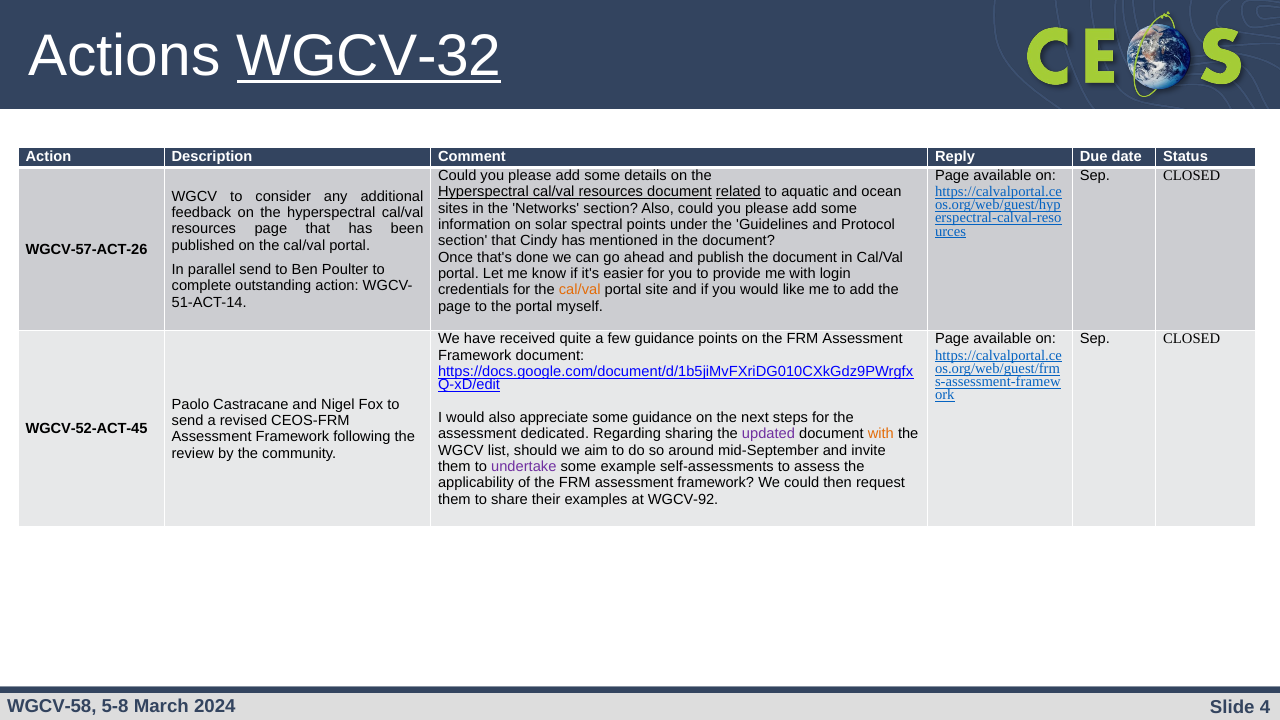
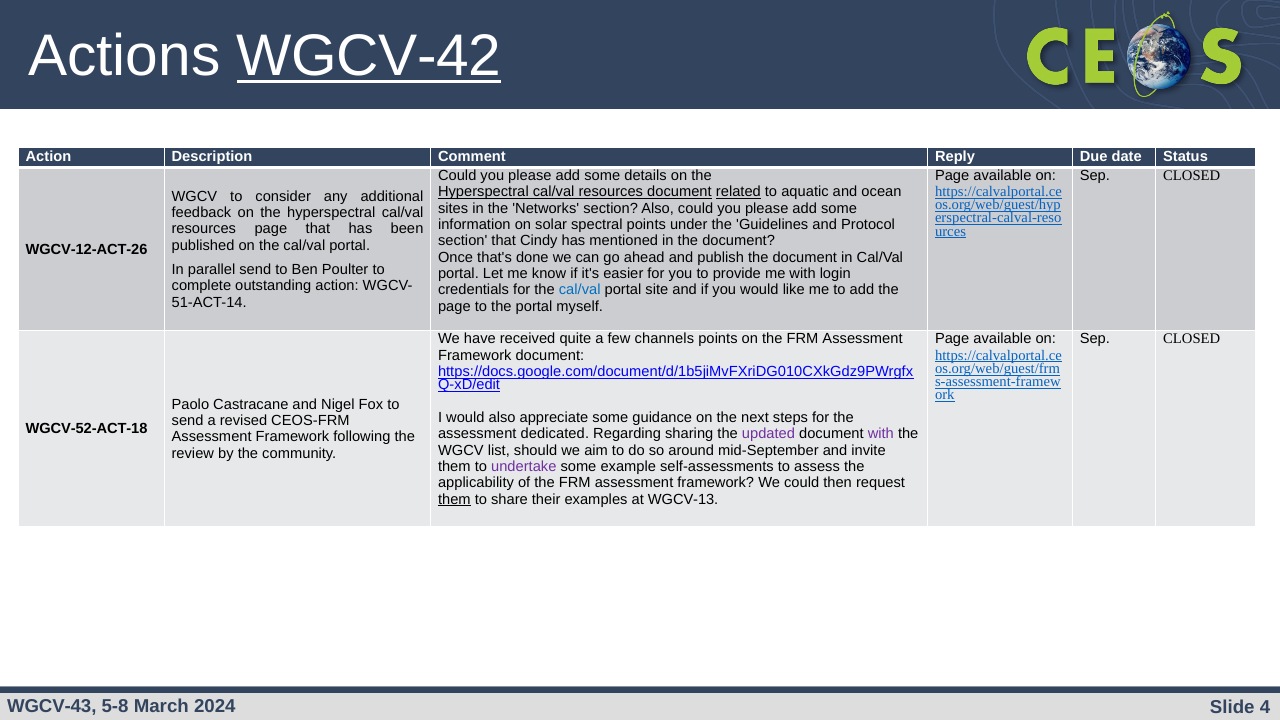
WGCV-32: WGCV-32 -> WGCV-42
WGCV-57-ACT-26: WGCV-57-ACT-26 -> WGCV-12-ACT-26
cal/val at (580, 290) colour: orange -> blue
few guidance: guidance -> channels
WGCV-52-ACT-45: WGCV-52-ACT-45 -> WGCV-52-ACT-18
with at (881, 434) colour: orange -> purple
them at (454, 499) underline: none -> present
WGCV-92: WGCV-92 -> WGCV-13
WGCV-58: WGCV-58 -> WGCV-43
